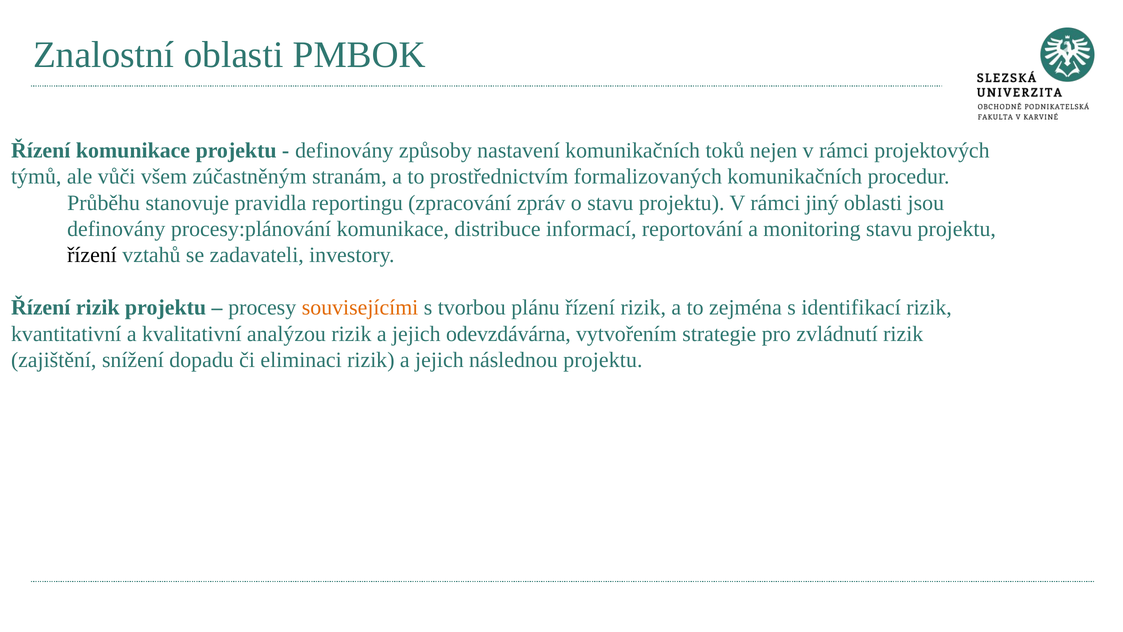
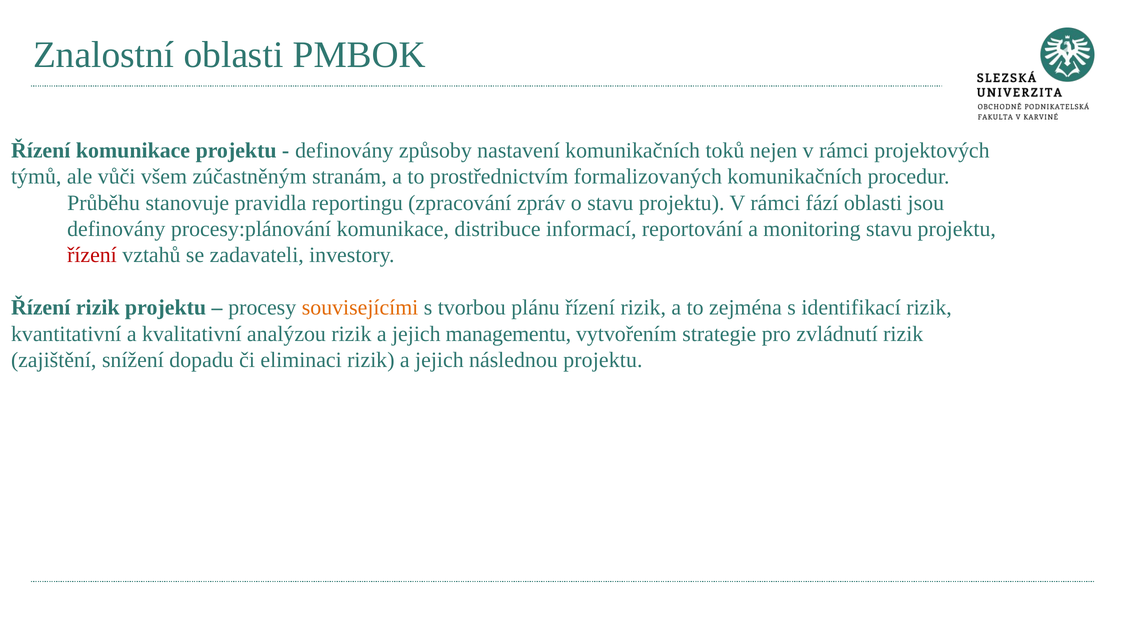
jiný: jiný -> fází
řízení at (92, 255) colour: black -> red
odevzdávárna: odevzdávárna -> managementu
